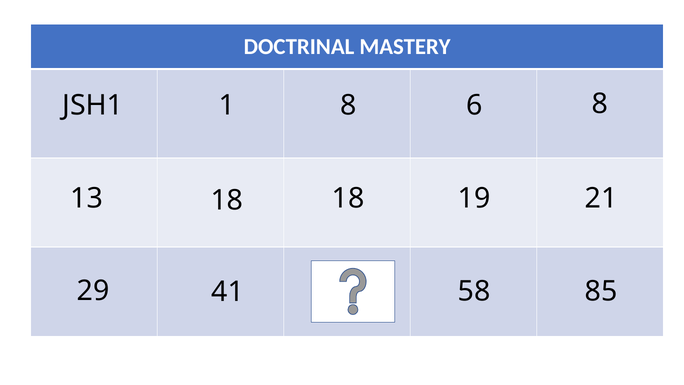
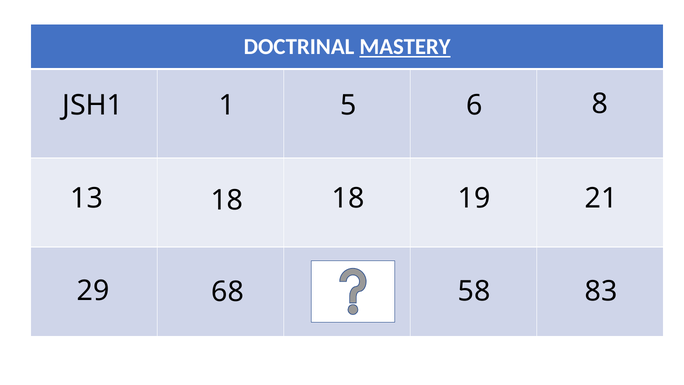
MASTERY underline: none -> present
1 8: 8 -> 5
41: 41 -> 68
85: 85 -> 83
